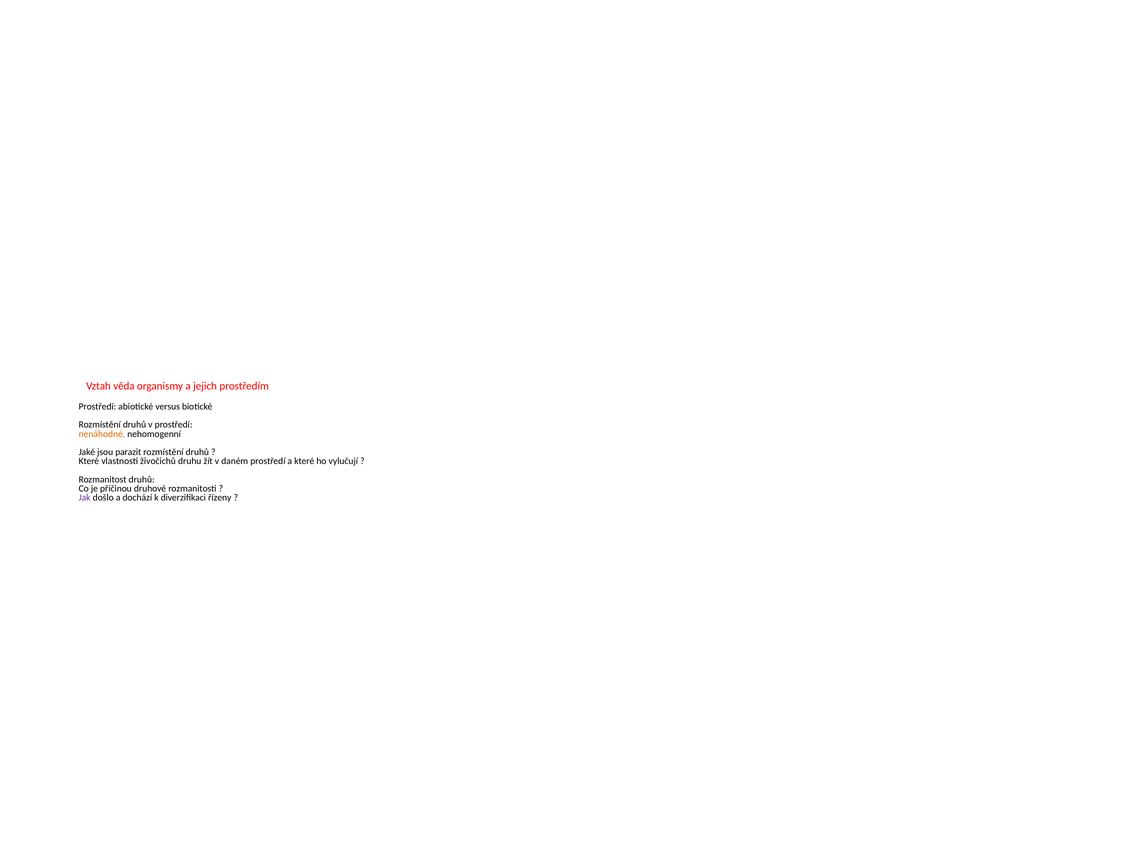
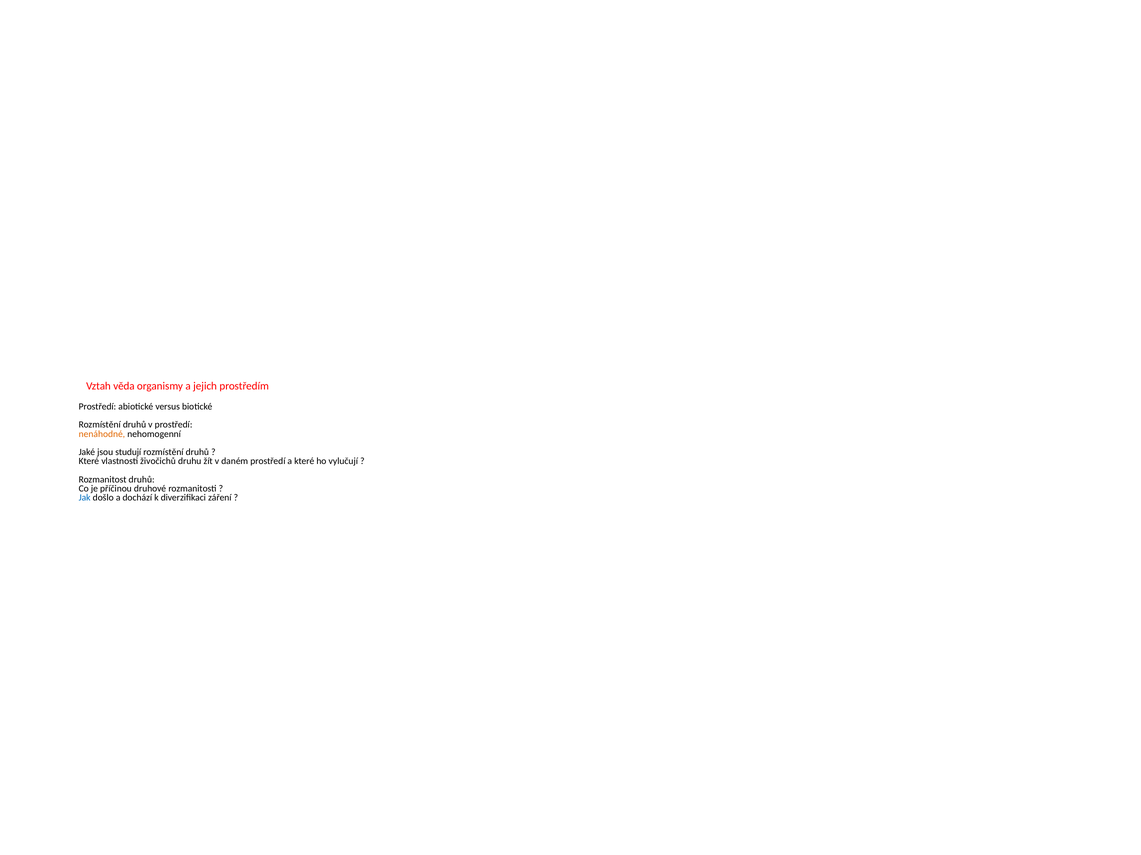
parazit: parazit -> studují
Jak colour: purple -> blue
řízeny: řízeny -> záření
